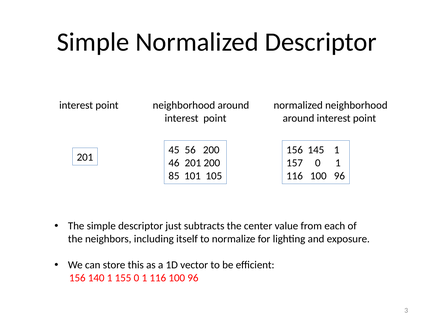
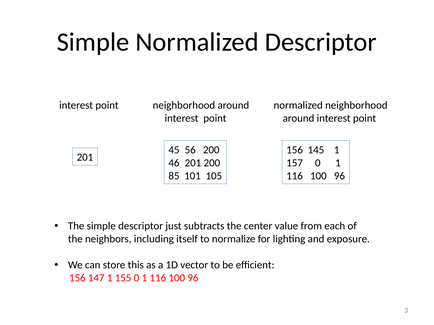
140: 140 -> 147
